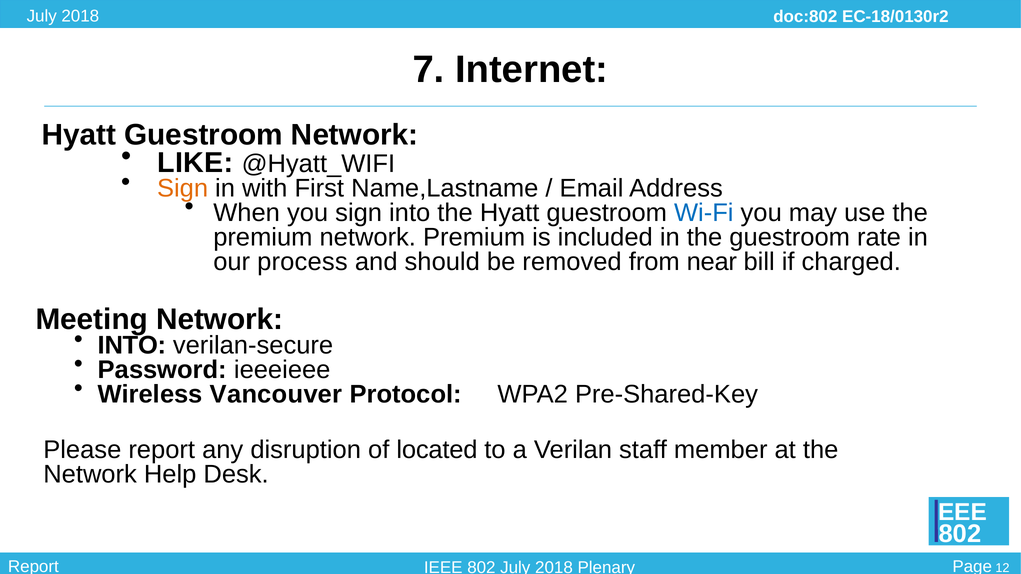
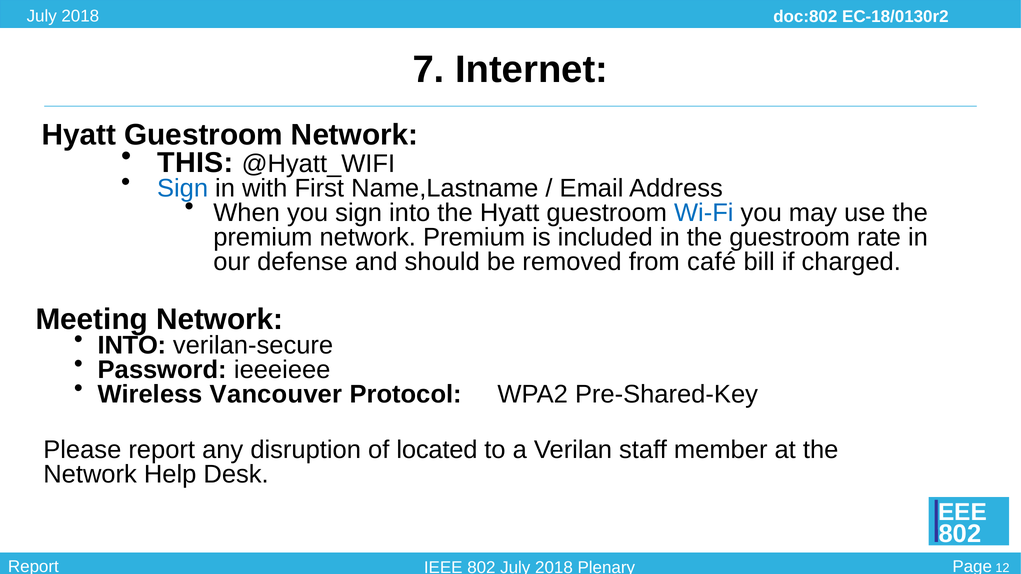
LIKE: LIKE -> THIS
Sign at (183, 188) colour: orange -> blue
process: process -> defense
near: near -> café
